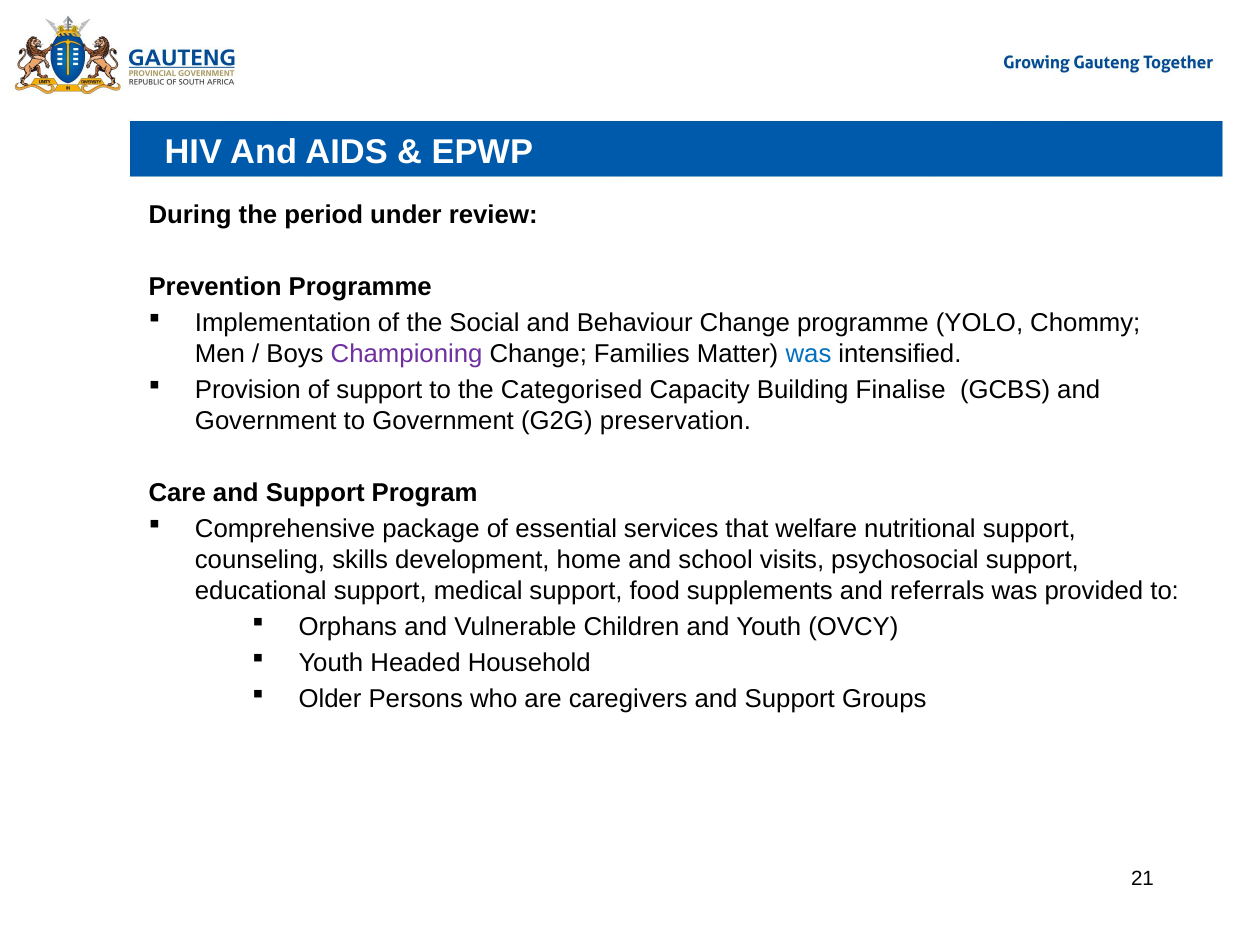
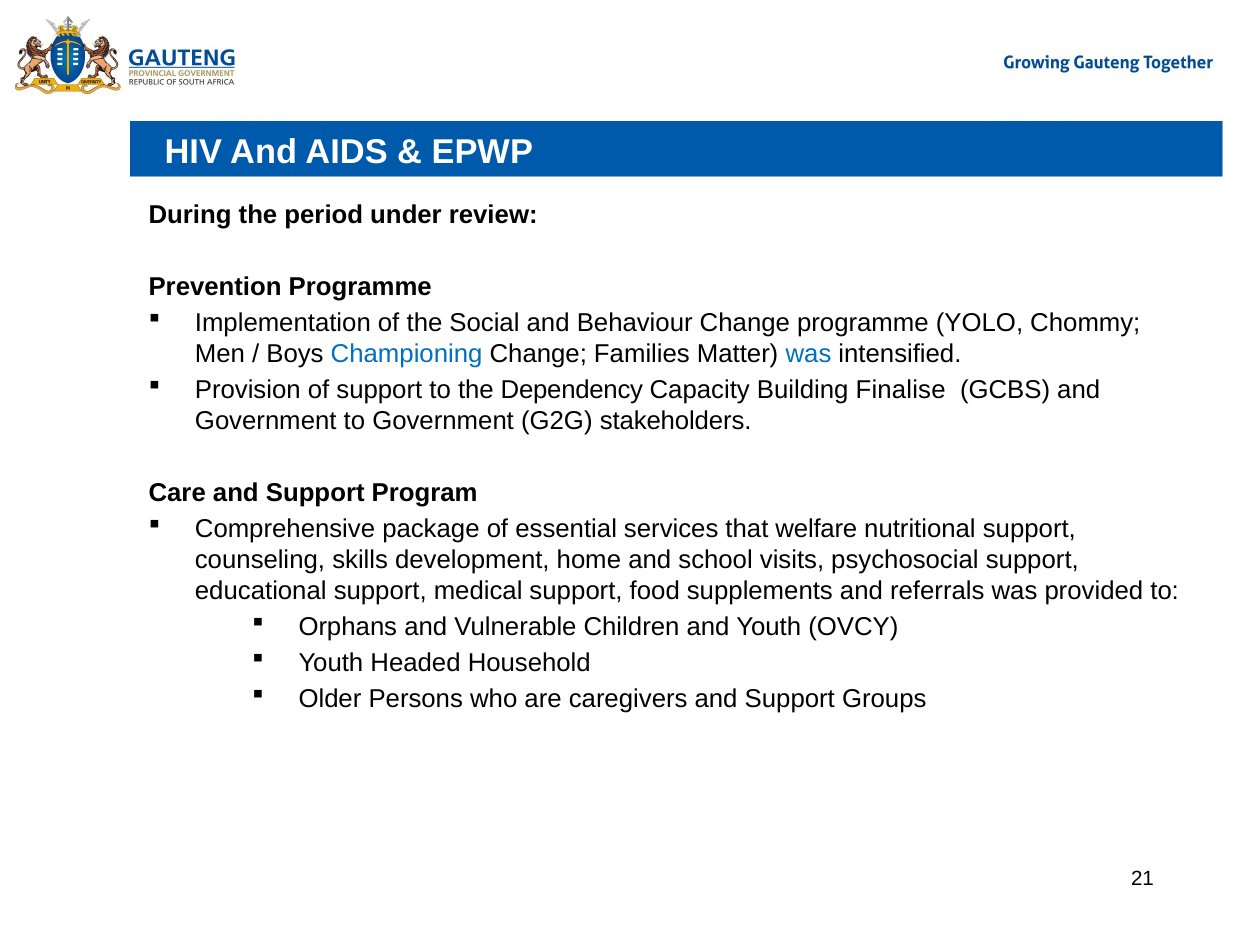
Championing colour: purple -> blue
Categorised: Categorised -> Dependency
preservation: preservation -> stakeholders
